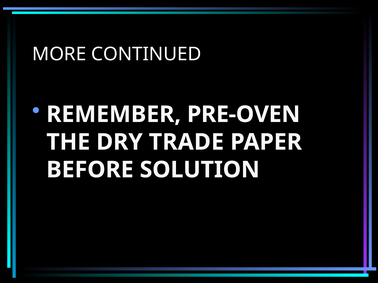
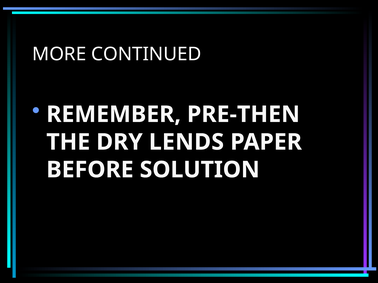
PRE-OVEN: PRE-OVEN -> PRE-THEN
TRADE: TRADE -> LENDS
